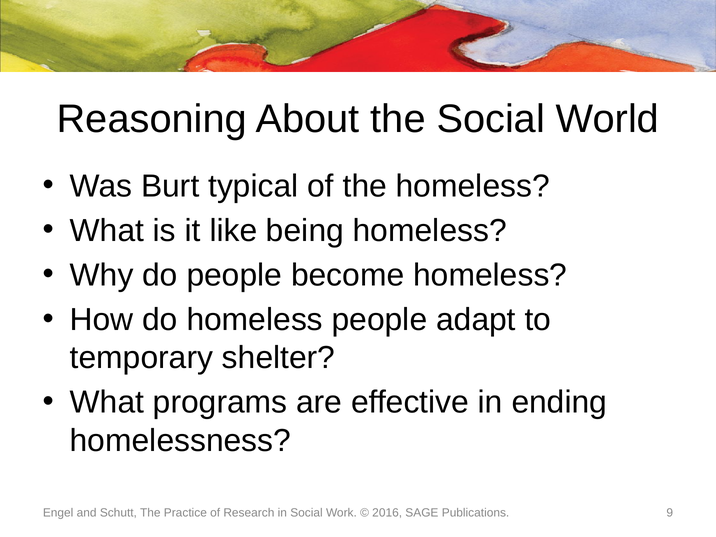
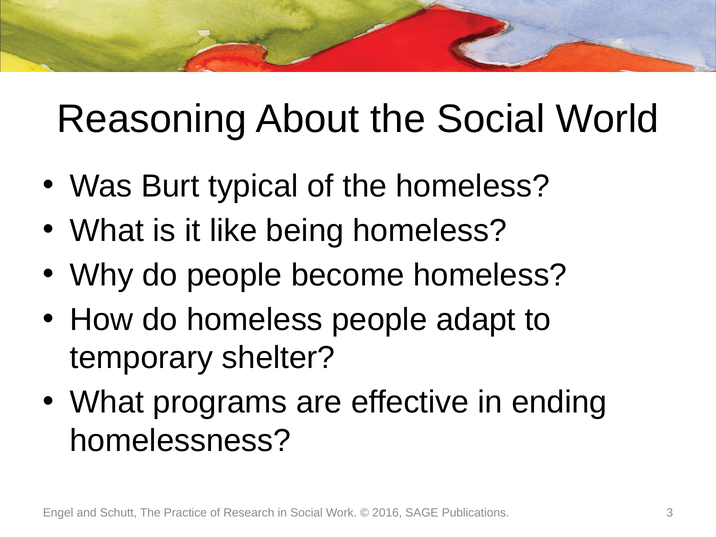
9: 9 -> 3
